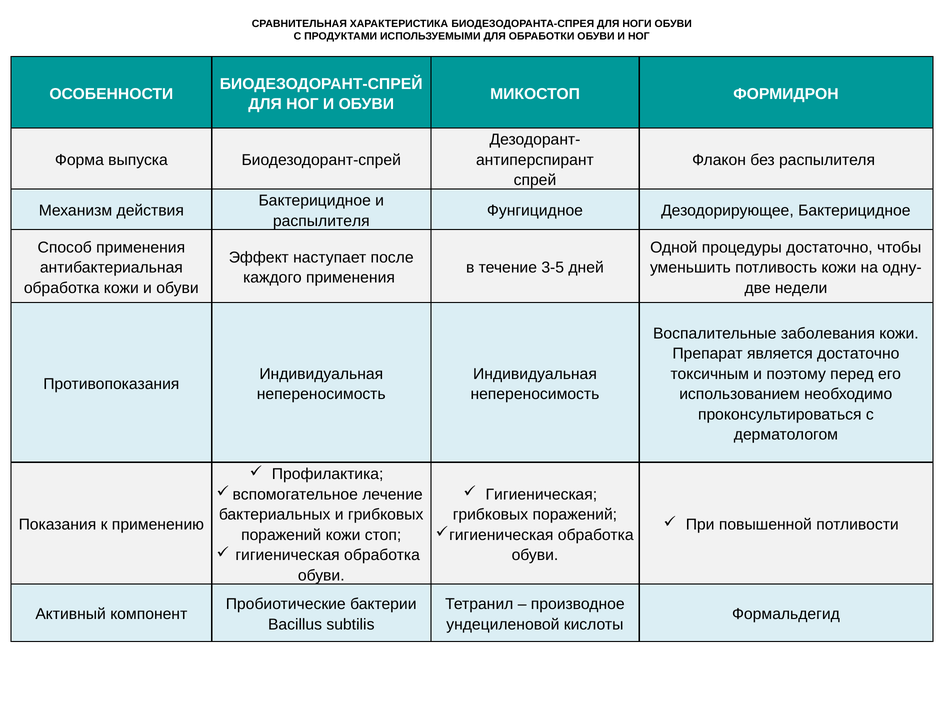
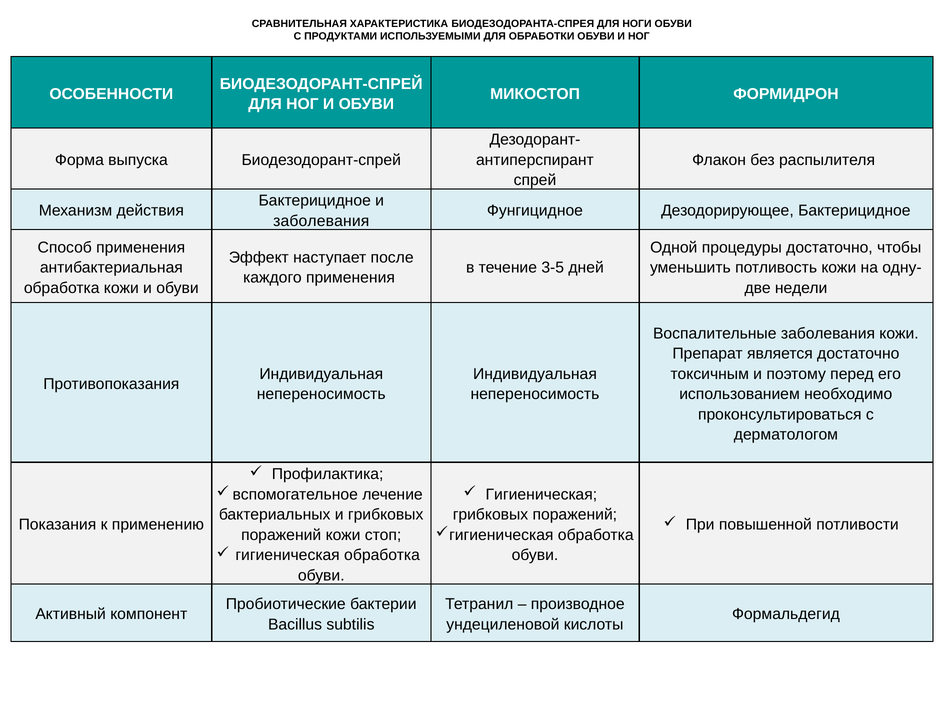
распылителя at (321, 221): распылителя -> заболевания
